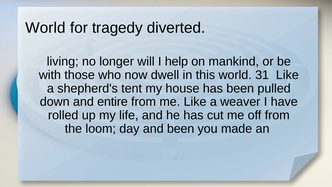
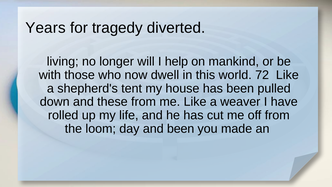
World at (46, 28): World -> Years
31: 31 -> 72
entire: entire -> these
